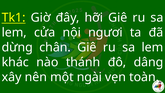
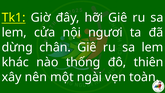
thánh: thánh -> thống
dâng: dâng -> thiên
